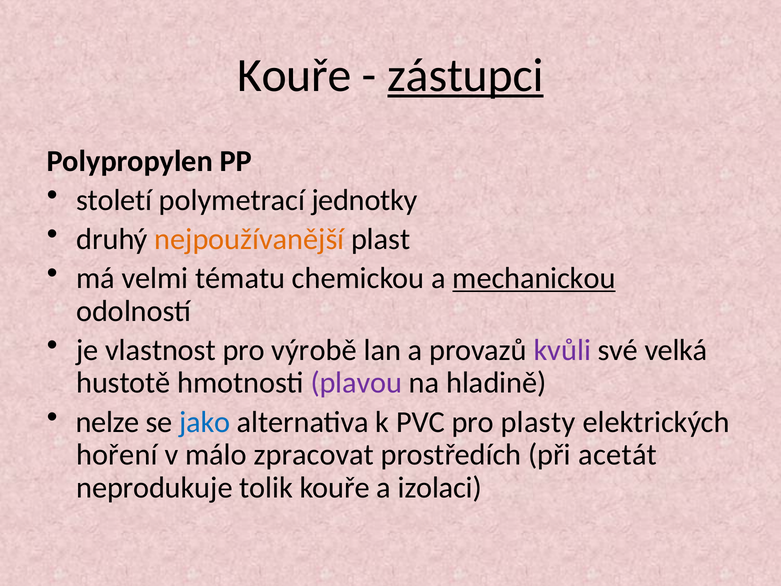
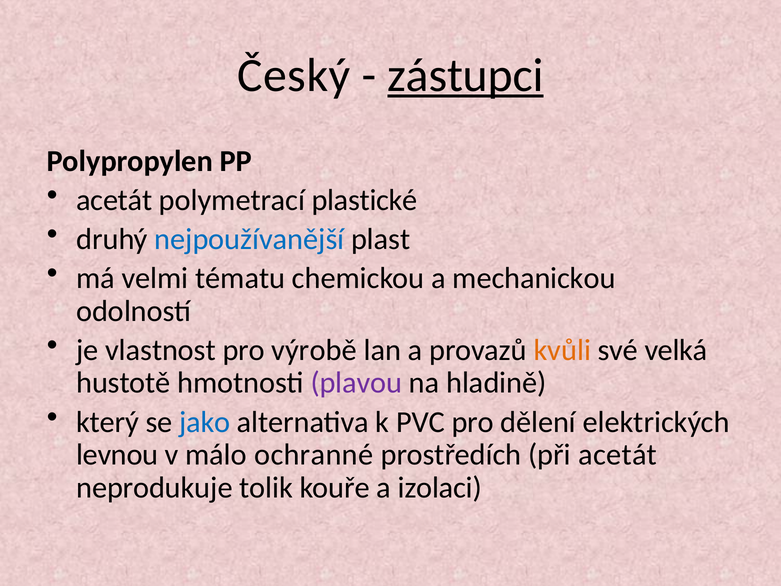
Kouře at (294, 76): Kouře -> Český
století at (114, 200): století -> acetát
jednotky: jednotky -> plastické
nejpoužívanější colour: orange -> blue
mechanickou underline: present -> none
kvůli colour: purple -> orange
nelze: nelze -> který
plasty: plasty -> dělení
hoření: hoření -> levnou
zpracovat: zpracovat -> ochranné
